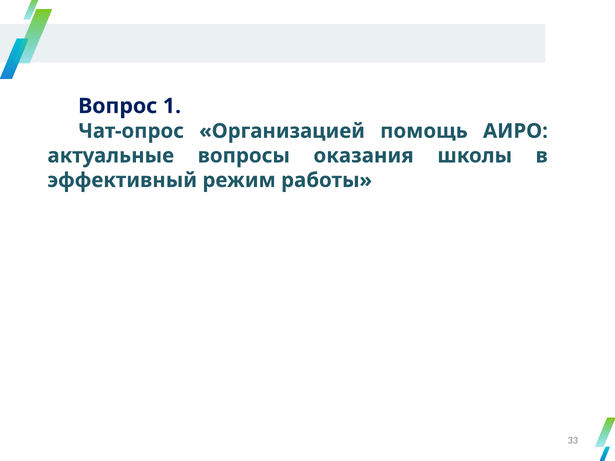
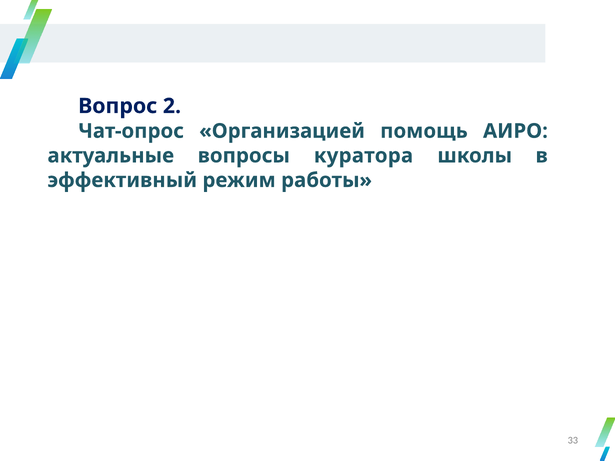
1: 1 -> 2
оказания: оказания -> куратора
